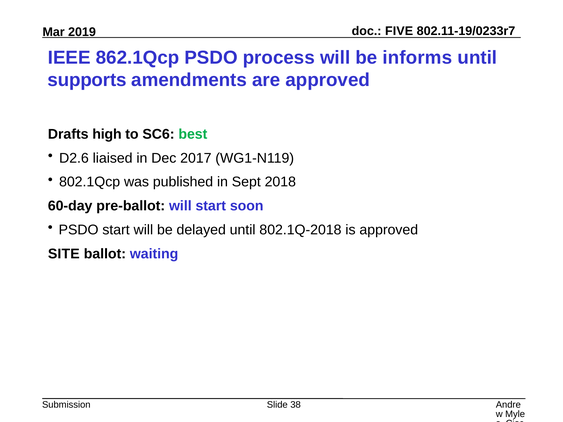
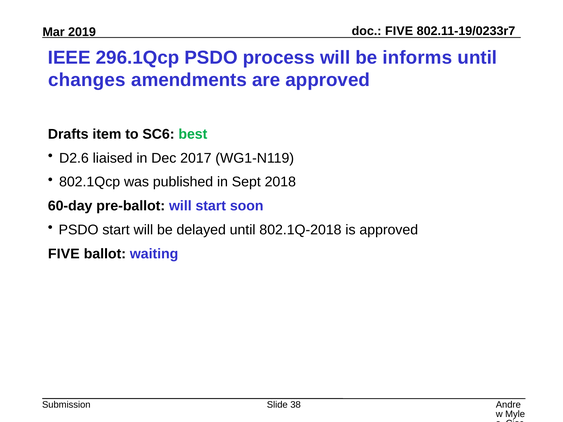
862.1Qcp: 862.1Qcp -> 296.1Qcp
supports: supports -> changes
high: high -> item
SITE at (64, 254): SITE -> FIVE
